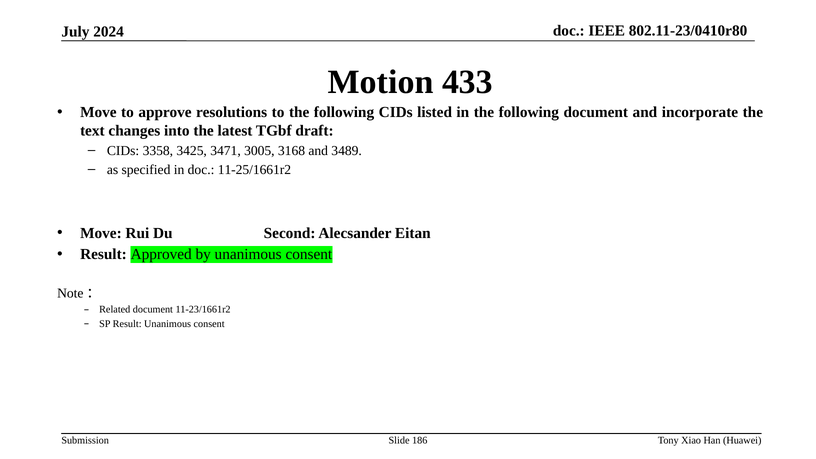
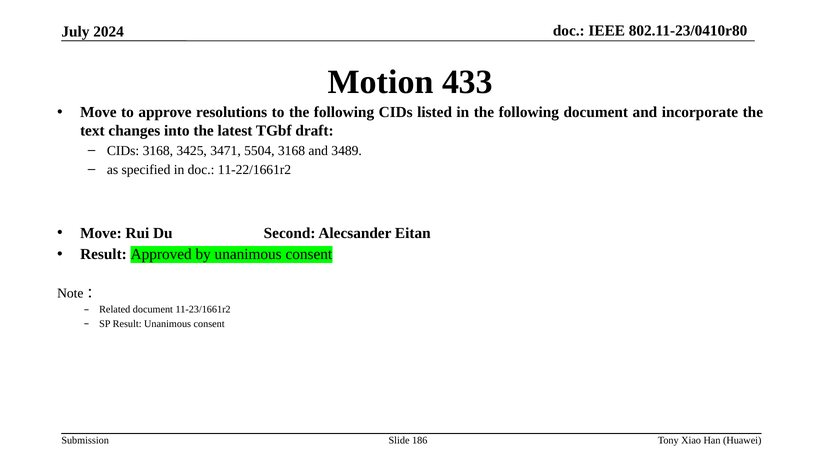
CIDs 3358: 3358 -> 3168
3005: 3005 -> 5504
11-25/1661r2: 11-25/1661r2 -> 11-22/1661r2
